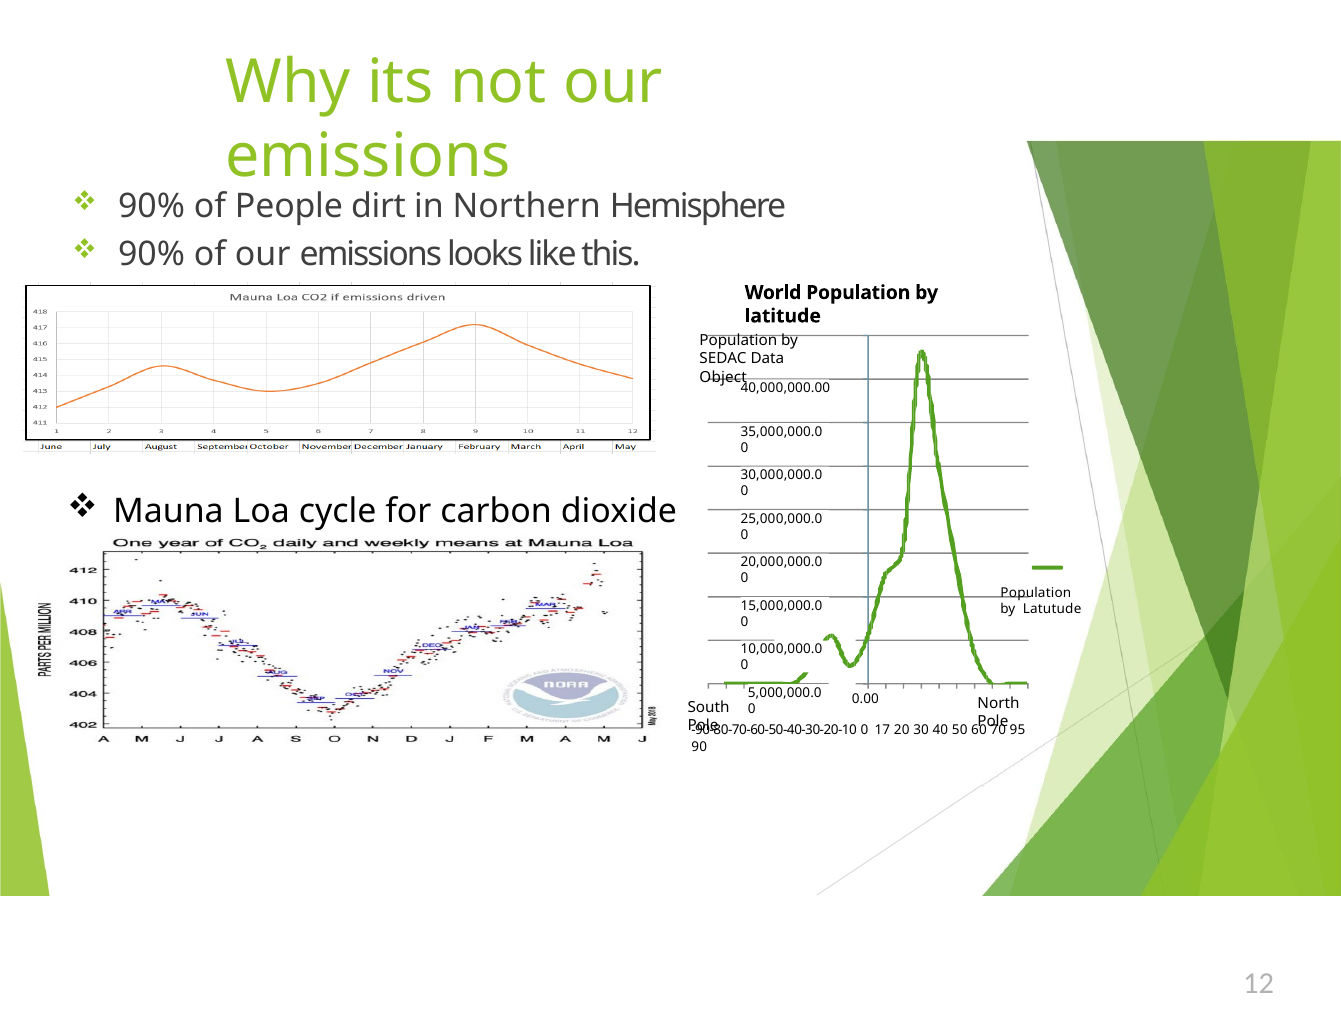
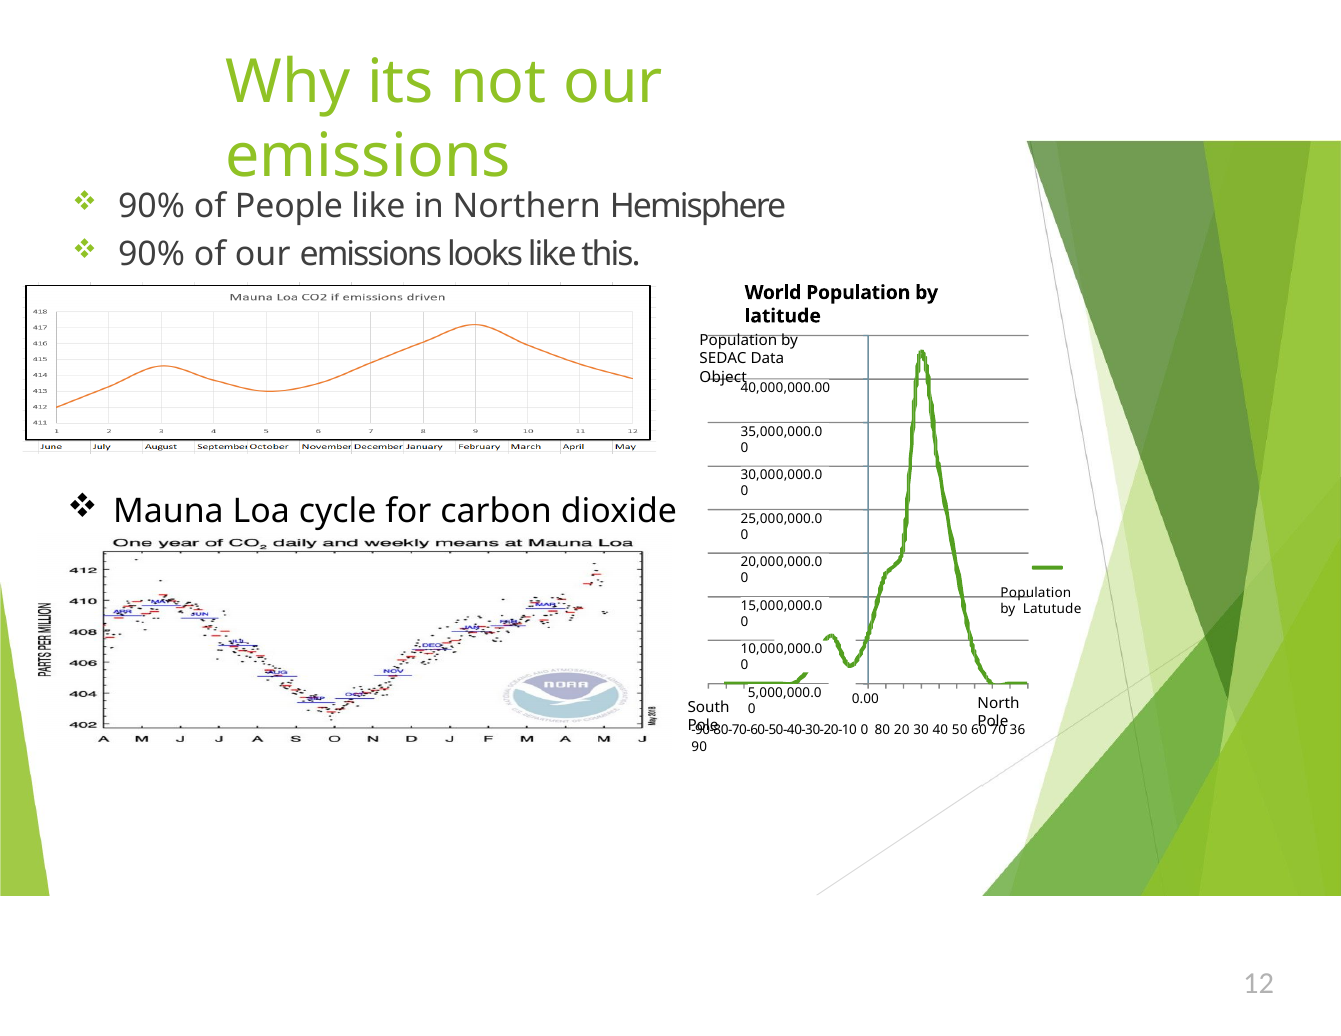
People dirt: dirt -> like
17: 17 -> 80
95: 95 -> 36
